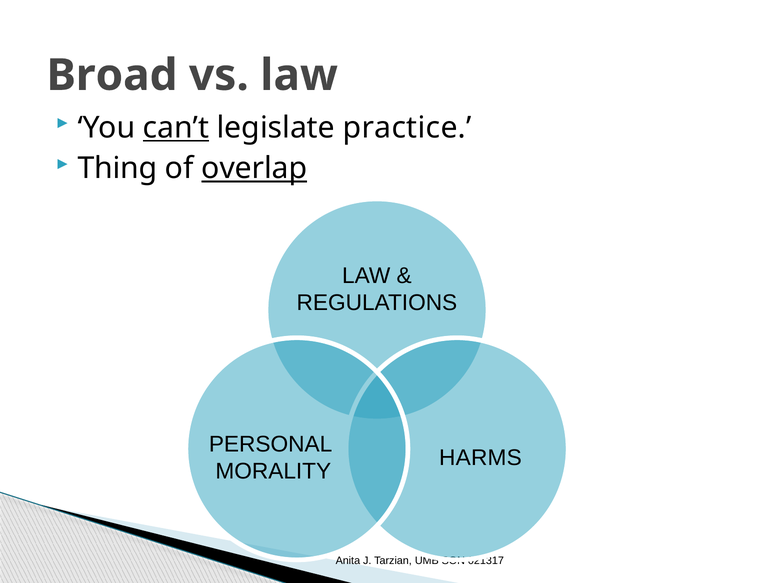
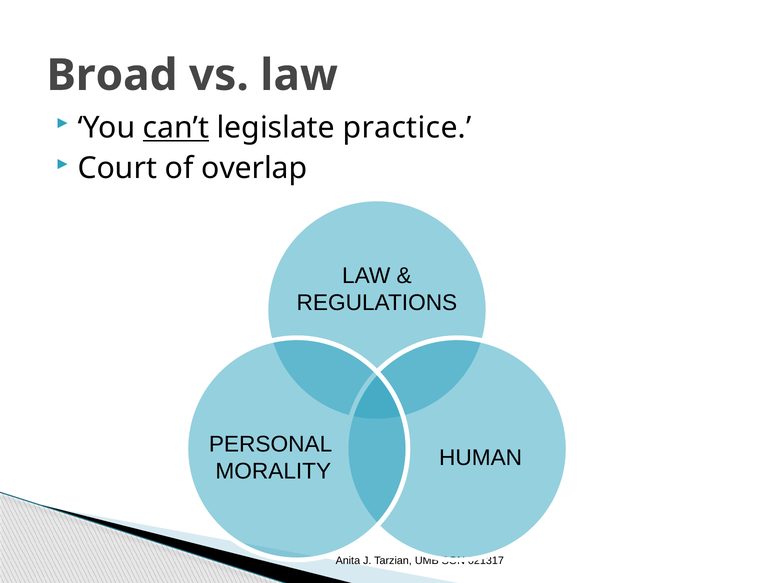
Thing: Thing -> Court
overlap underline: present -> none
HARMS: HARMS -> HUMAN
